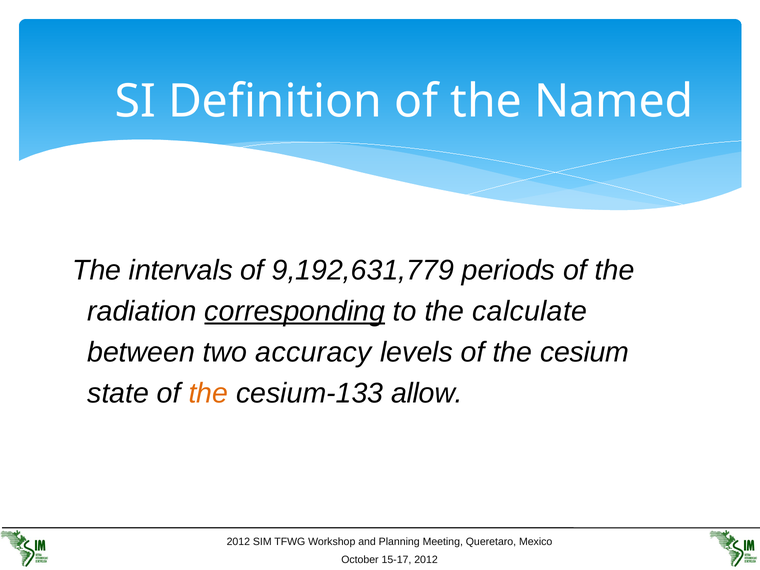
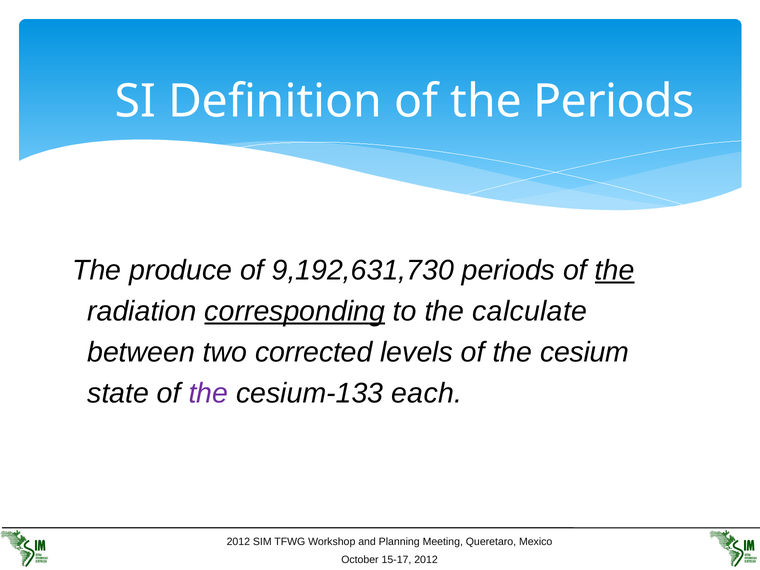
the Named: Named -> Periods
intervals: intervals -> produce
9,192,631,779: 9,192,631,779 -> 9,192,631,730
the at (615, 270) underline: none -> present
accuracy: accuracy -> corrected
the at (208, 393) colour: orange -> purple
allow: allow -> each
